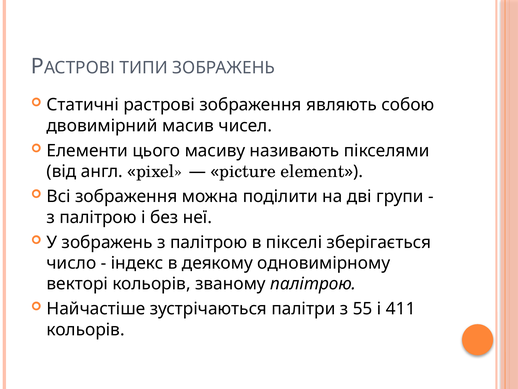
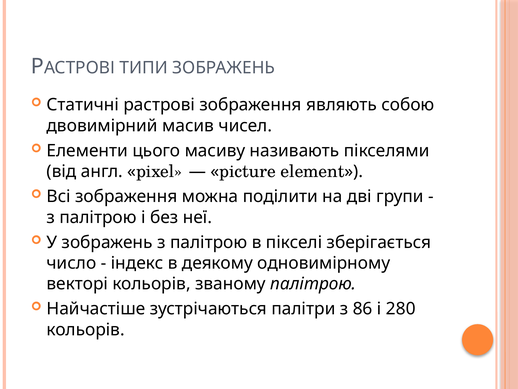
55: 55 -> 86
411: 411 -> 280
